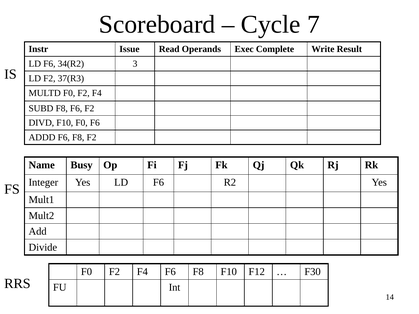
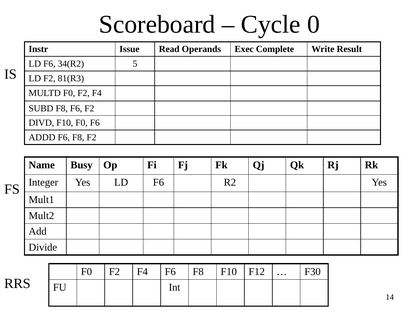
7: 7 -> 0
3: 3 -> 5
37(R3: 37(R3 -> 81(R3
